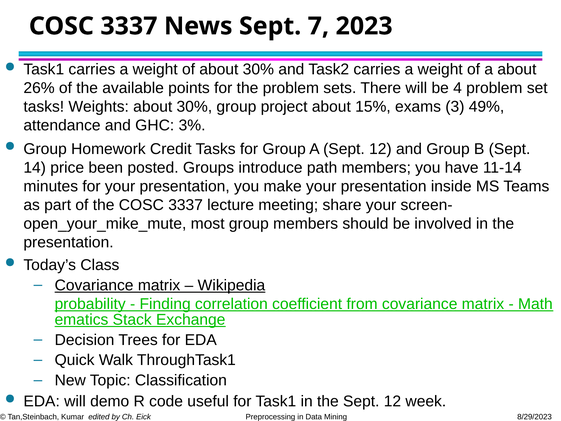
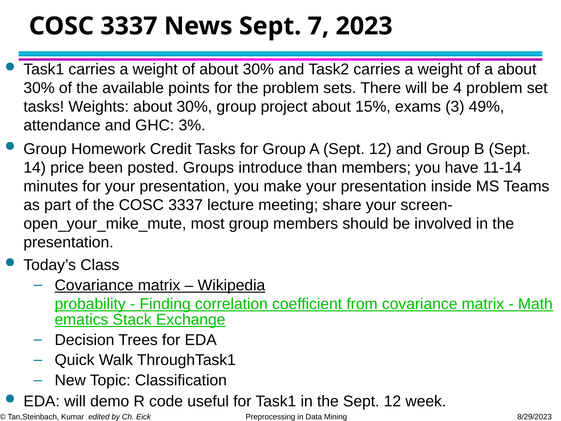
26% at (39, 88): 26% -> 30%
path: path -> than
